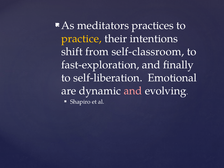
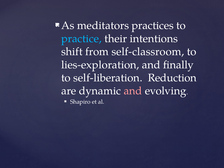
practice colour: yellow -> light blue
fast-exploration: fast-exploration -> lies-exploration
Emotional: Emotional -> Reduction
